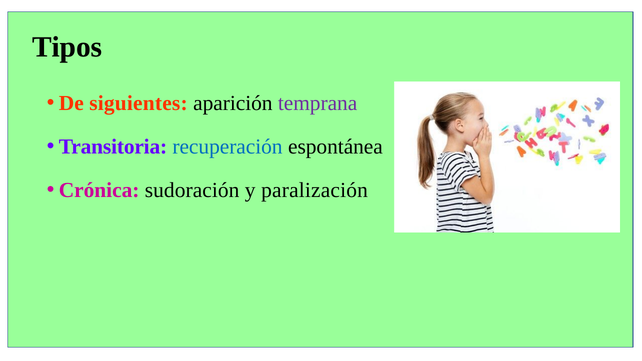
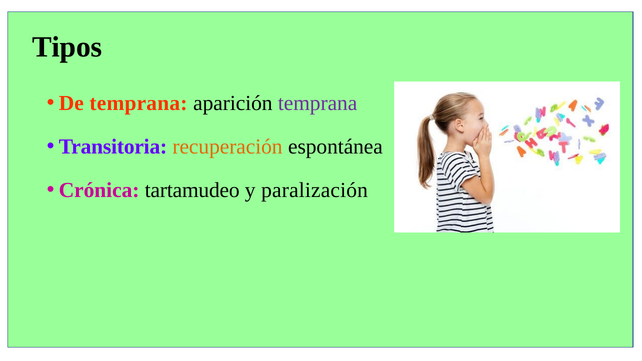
De siguientes: siguientes -> temprana
recuperación colour: blue -> orange
sudoración: sudoración -> tartamudeo
